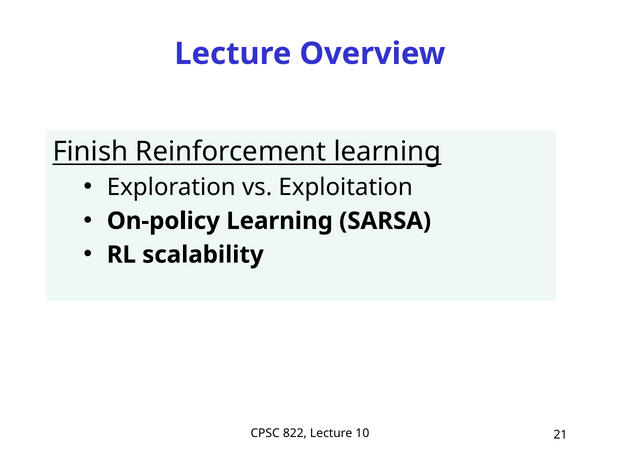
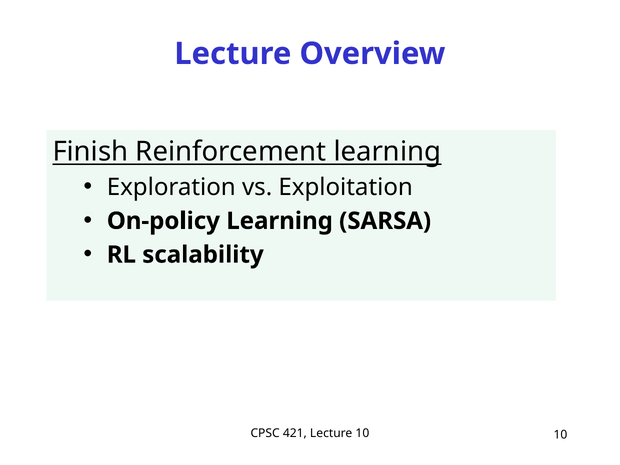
822: 822 -> 421
10 21: 21 -> 10
